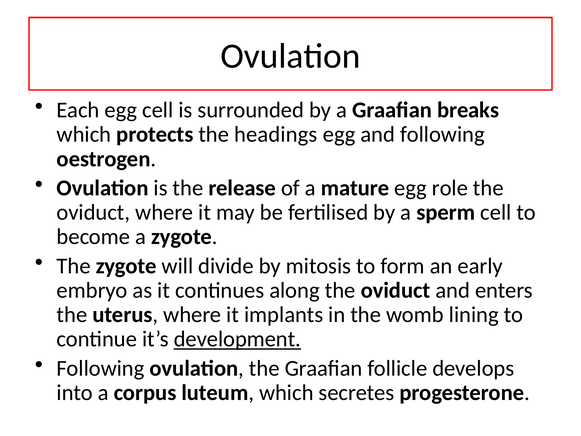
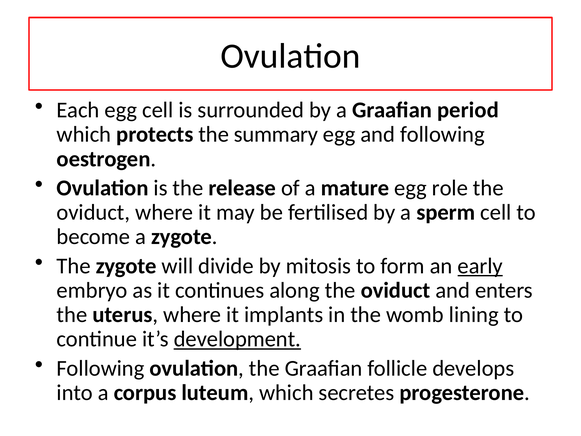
breaks: breaks -> period
headings: headings -> summary
early underline: none -> present
